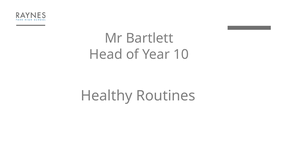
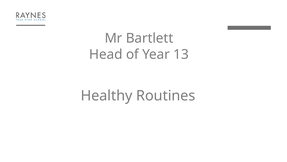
10: 10 -> 13
